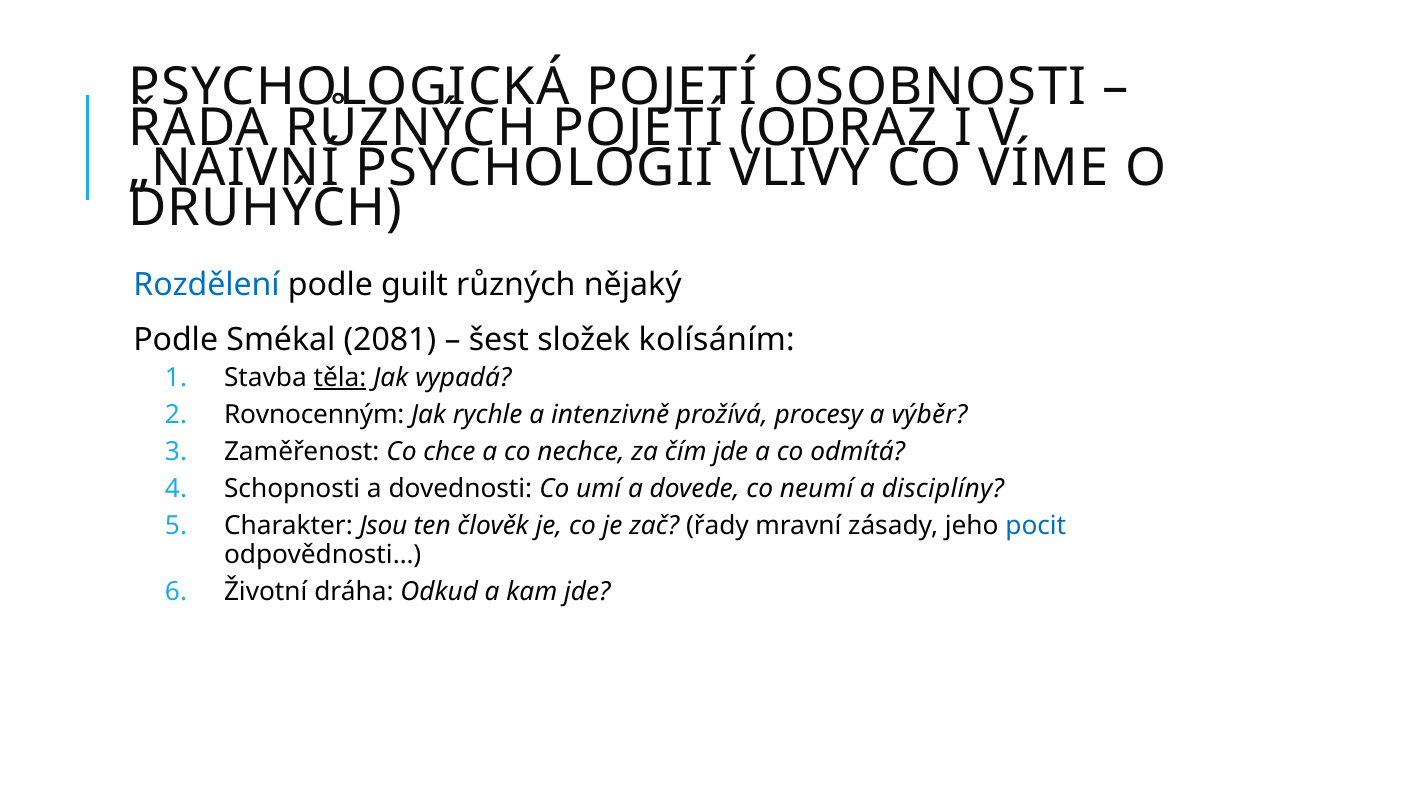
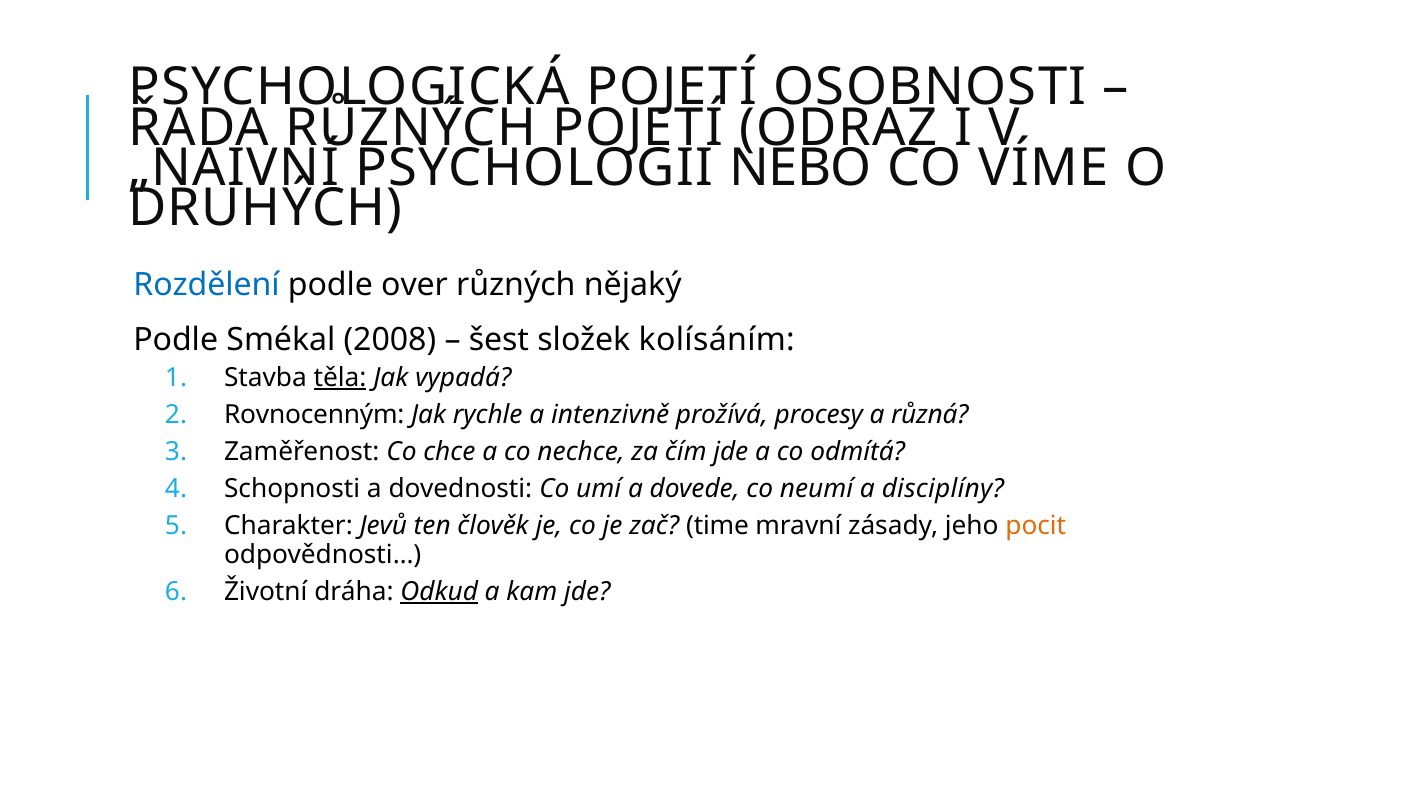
VLIVY: VLIVY -> NEBO
guilt: guilt -> over
2081: 2081 -> 2008
výběr: výběr -> různá
Jsou: Jsou -> Jevů
řady: řady -> time
pocit colour: blue -> orange
Odkud underline: none -> present
